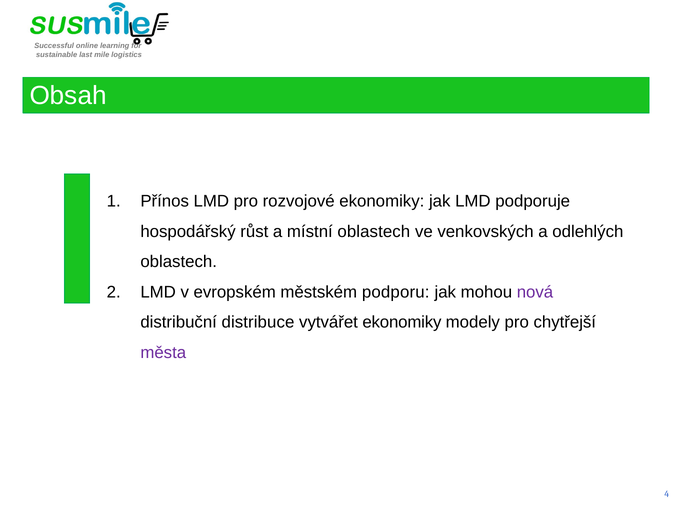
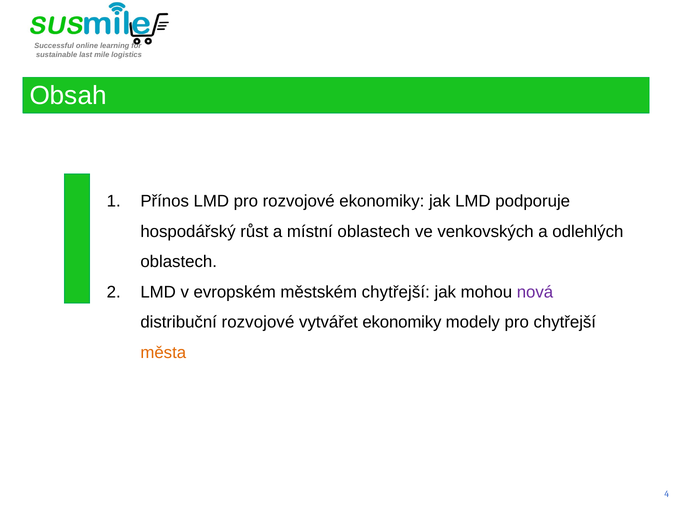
městském podporu: podporu -> chytřejší
distribuční distribuce: distribuce -> rozvojové
města colour: purple -> orange
